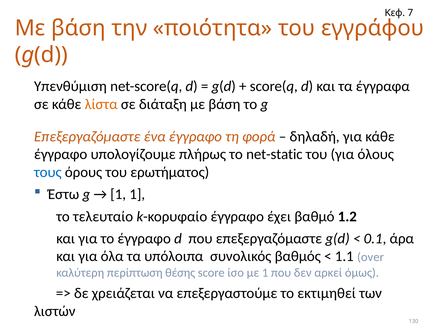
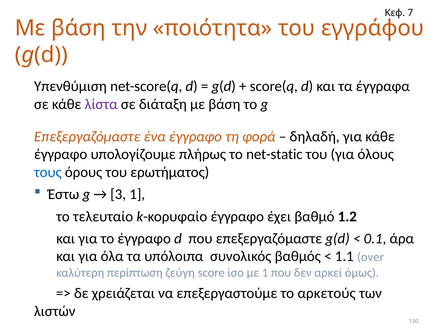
λίστα colour: orange -> purple
1 at (118, 194): 1 -> 3
θέσης: θέσης -> ζεύγη
εκτιμηθεί: εκτιμηθεί -> αρκετούς
